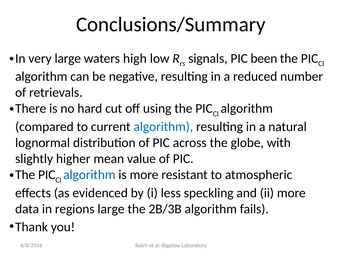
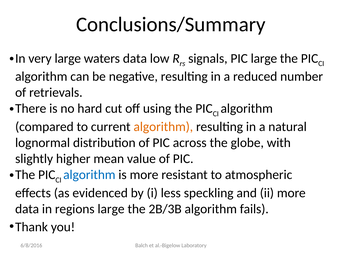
waters high: high -> data
PIC been: been -> large
algorithm at (163, 127) colour: blue -> orange
